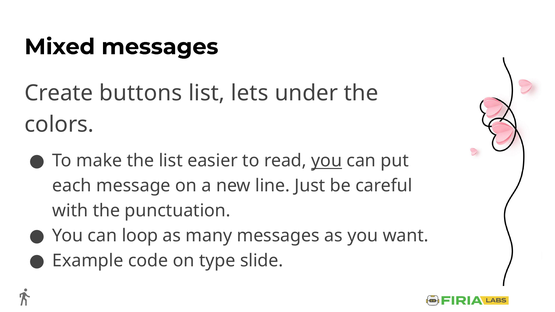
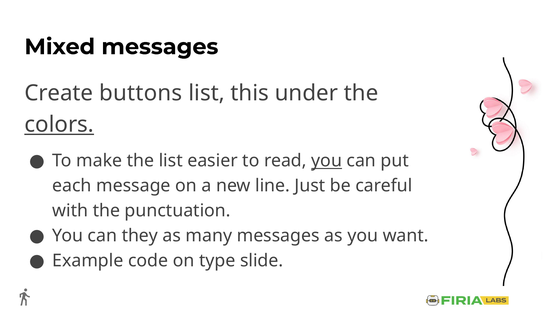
lets: lets -> this
colors underline: none -> present
loop: loop -> they
